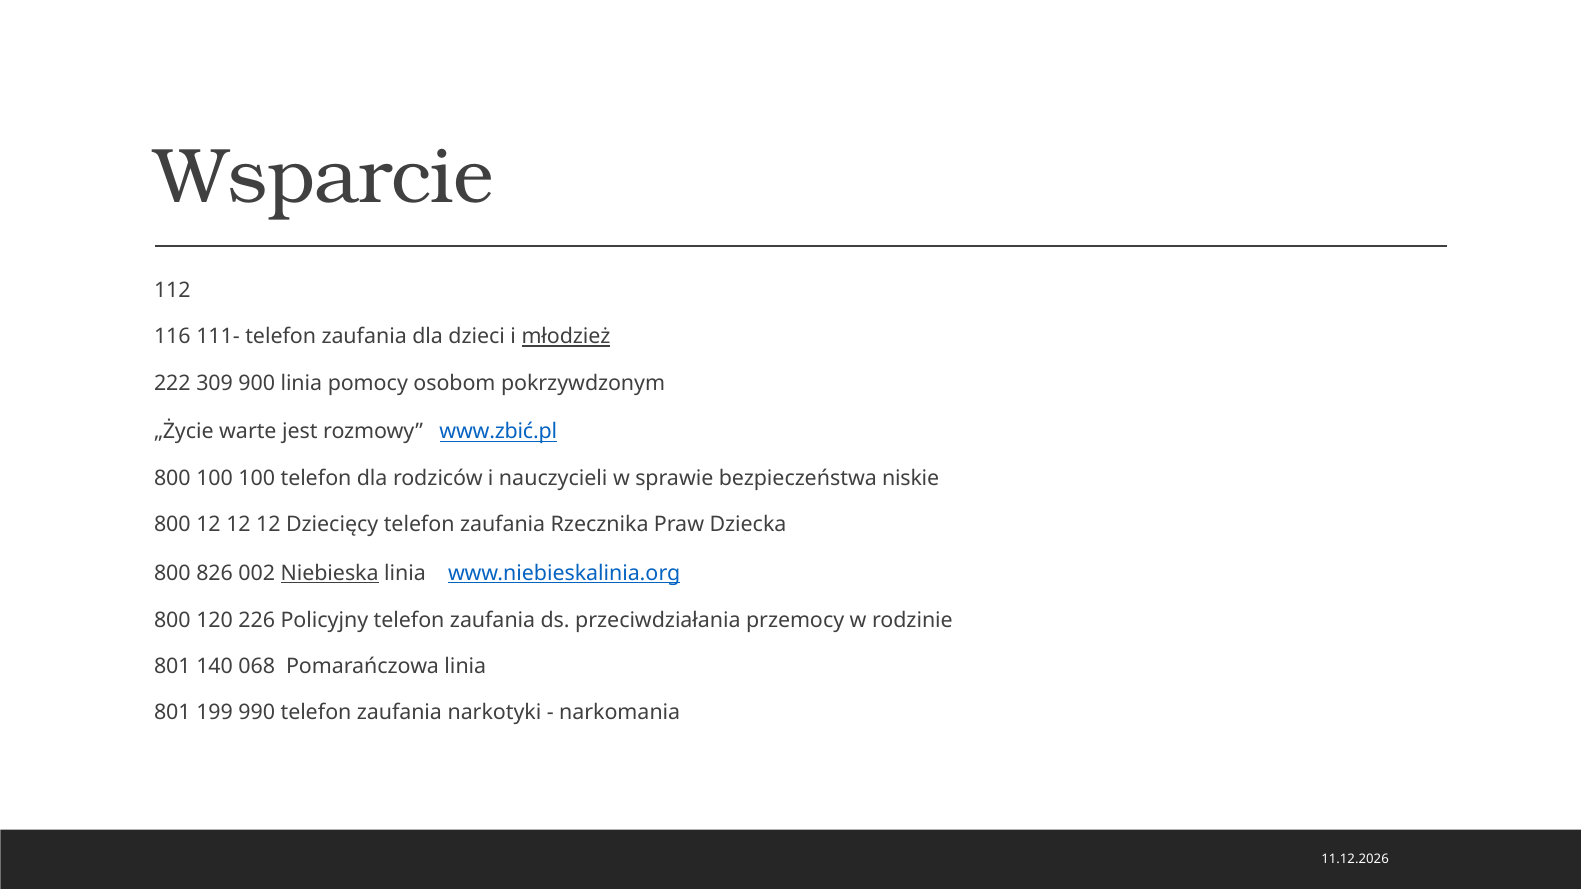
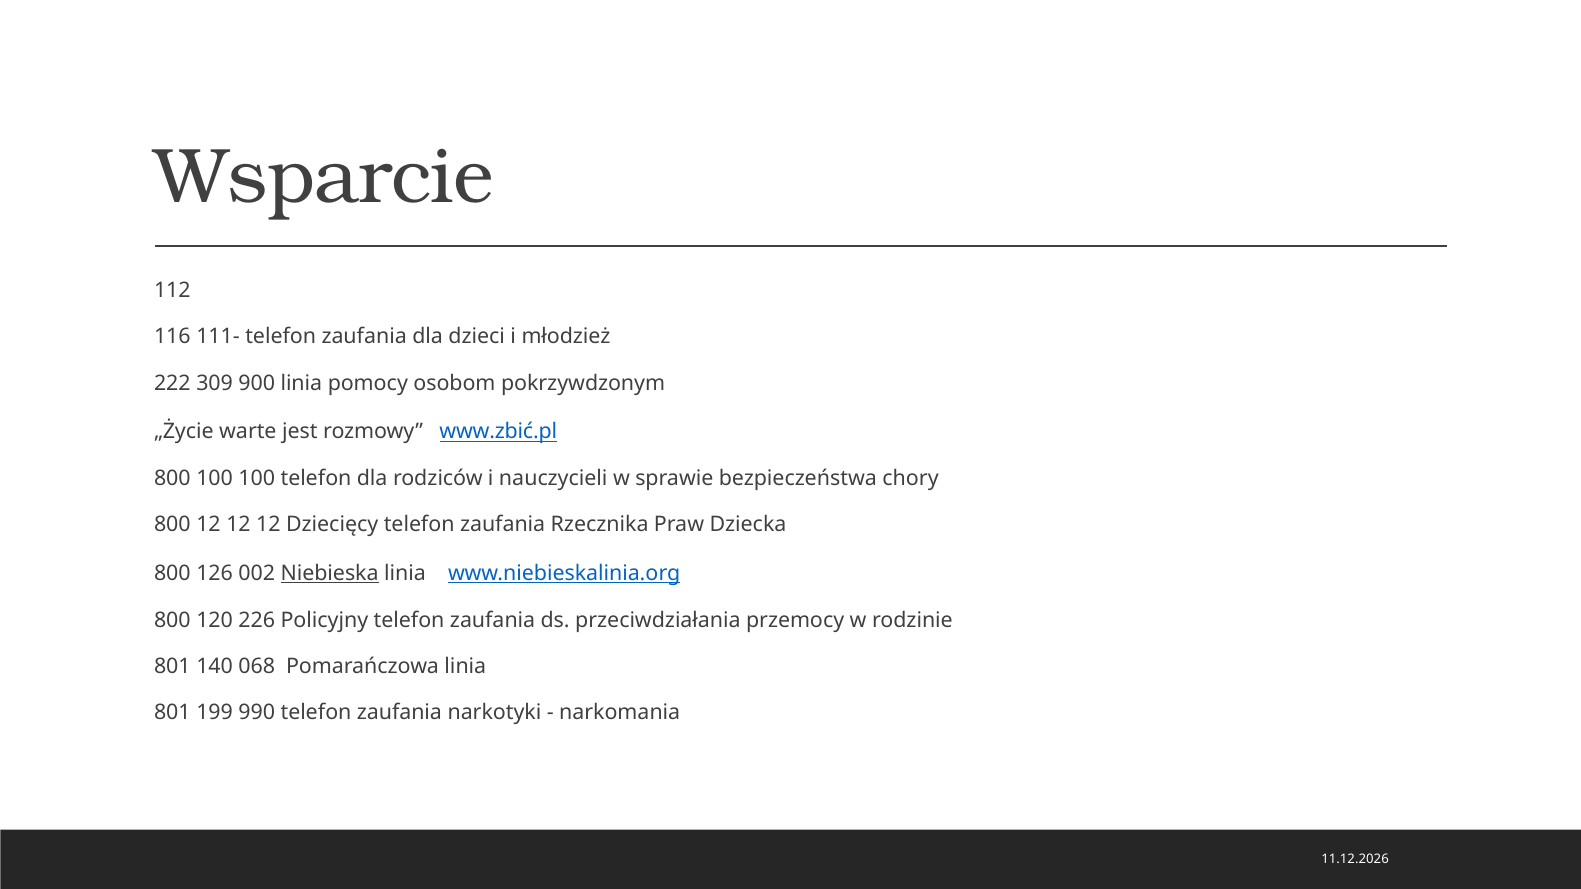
młodzież underline: present -> none
niskie: niskie -> chory
826: 826 -> 126
